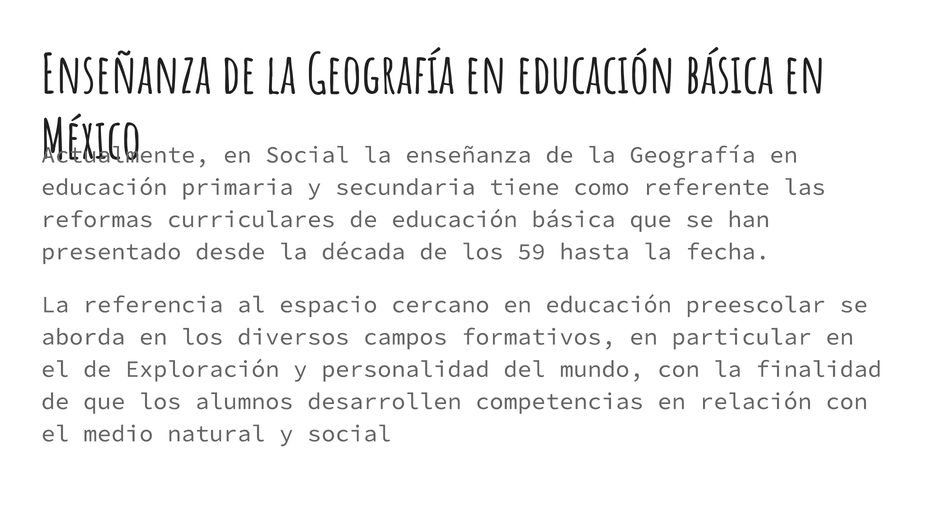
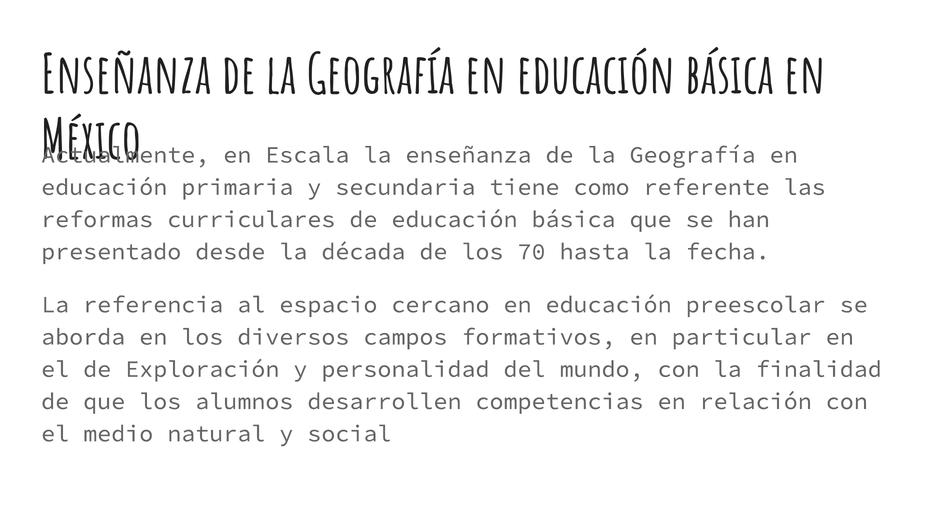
en Social: Social -> Escala
59: 59 -> 70
